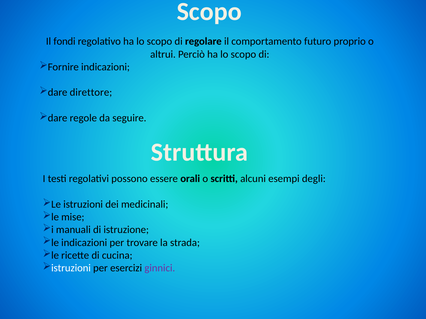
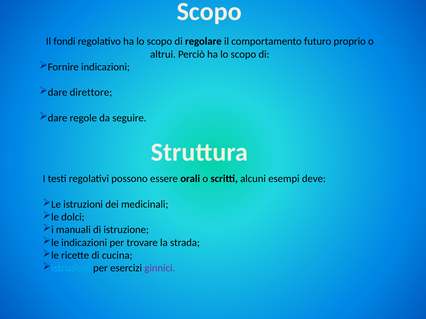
degli: degli -> deve
mise: mise -> dolci
istruzioni at (71, 268) colour: white -> light blue
